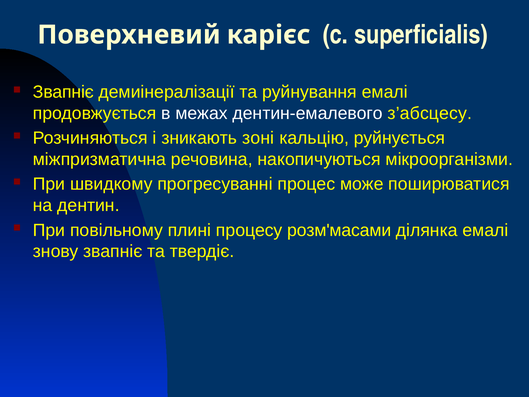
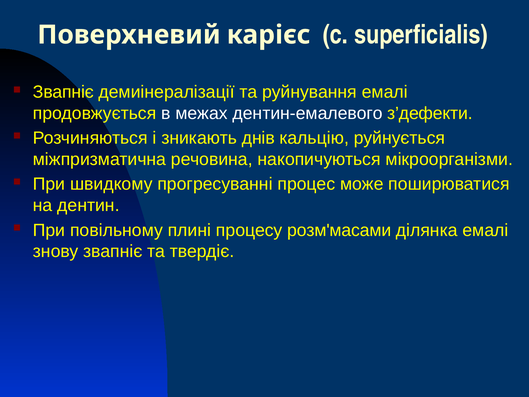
з’абсцесу: з’абсцесу -> з’дефекти
зоні: зоні -> днів
